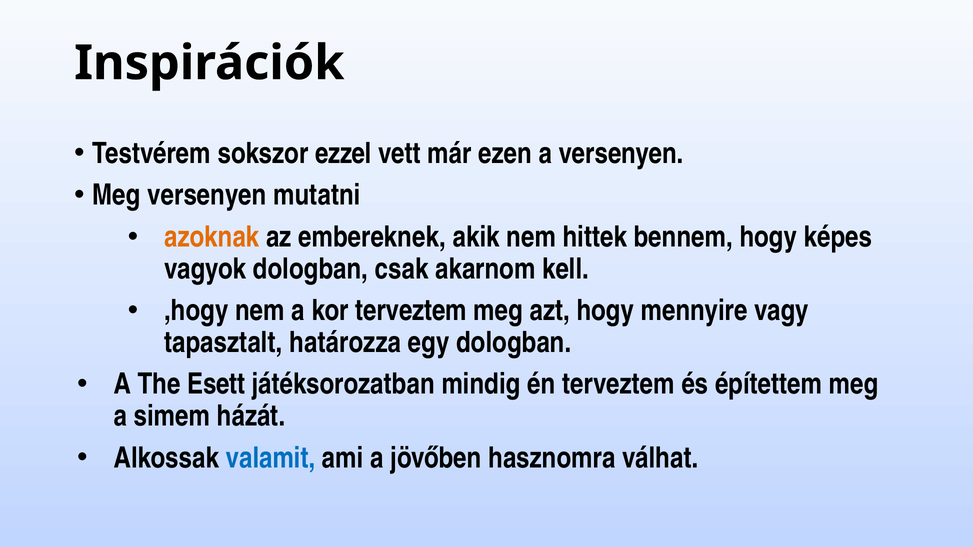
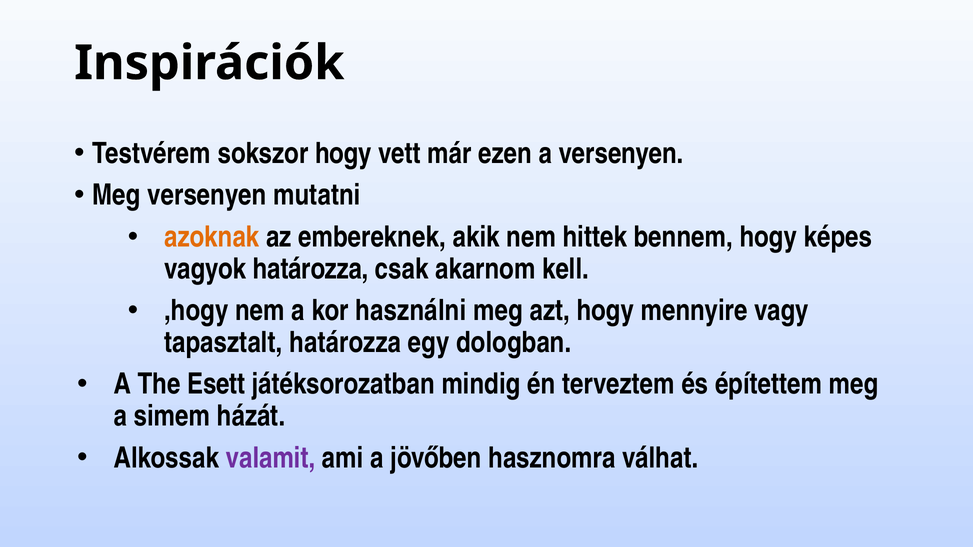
sokszor ezzel: ezzel -> hogy
vagyok dologban: dologban -> határozza
kor terveztem: terveztem -> használni
valamit colour: blue -> purple
